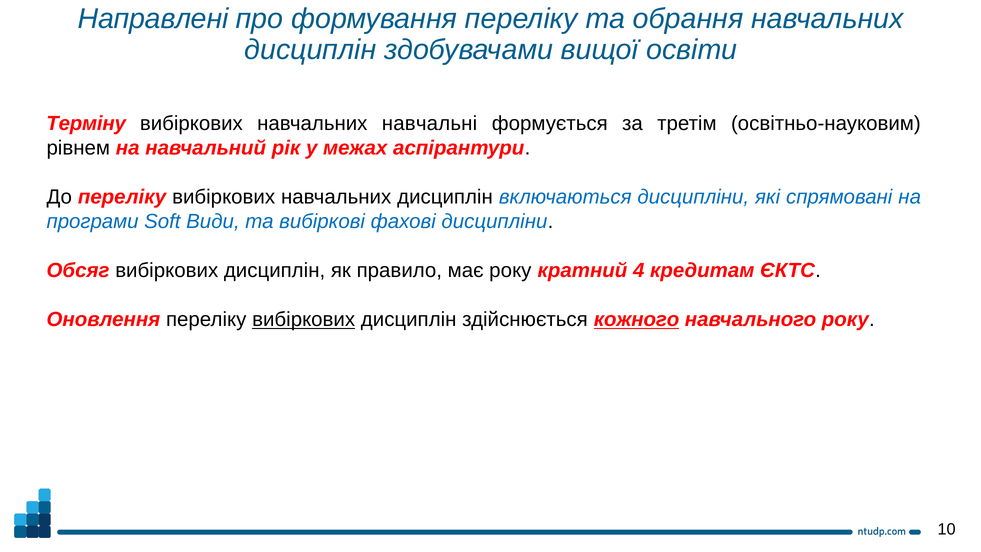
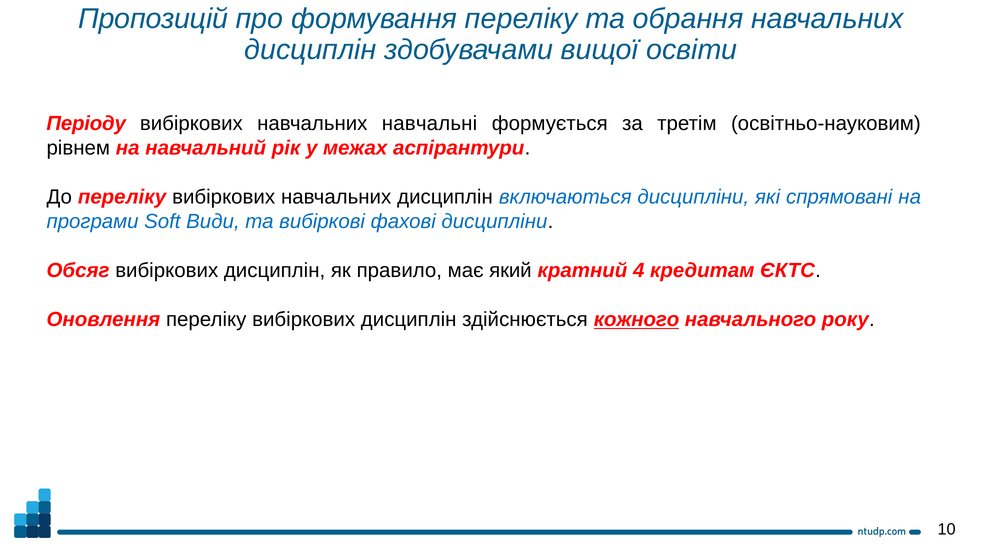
Направлені: Направлені -> Пропозицій
Терміну: Терміну -> Періоду
має року: року -> який
вибіркових at (304, 320) underline: present -> none
